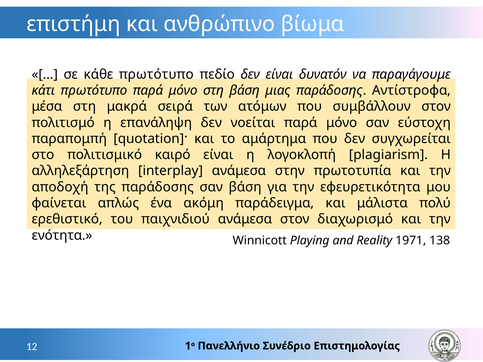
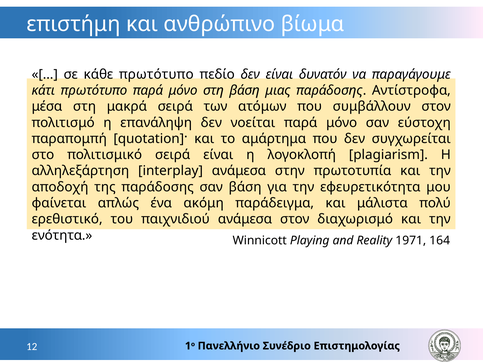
πολιτισμικό καιρό: καιρό -> σειρά
138: 138 -> 164
